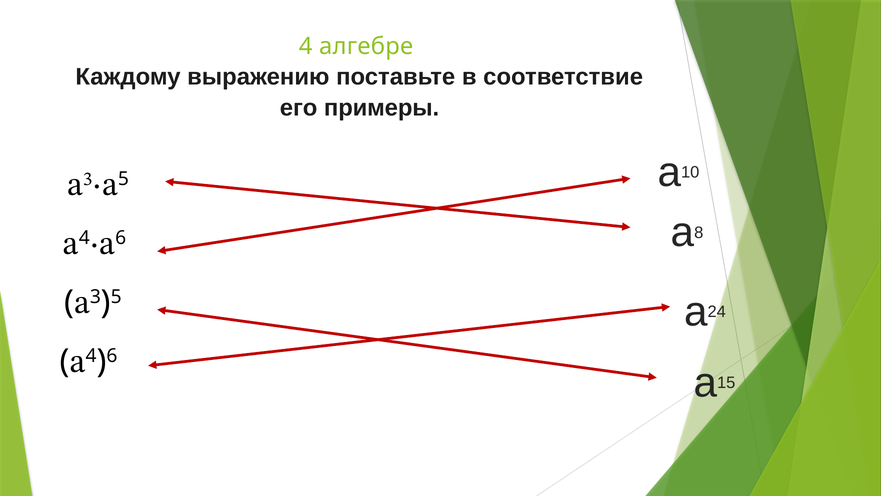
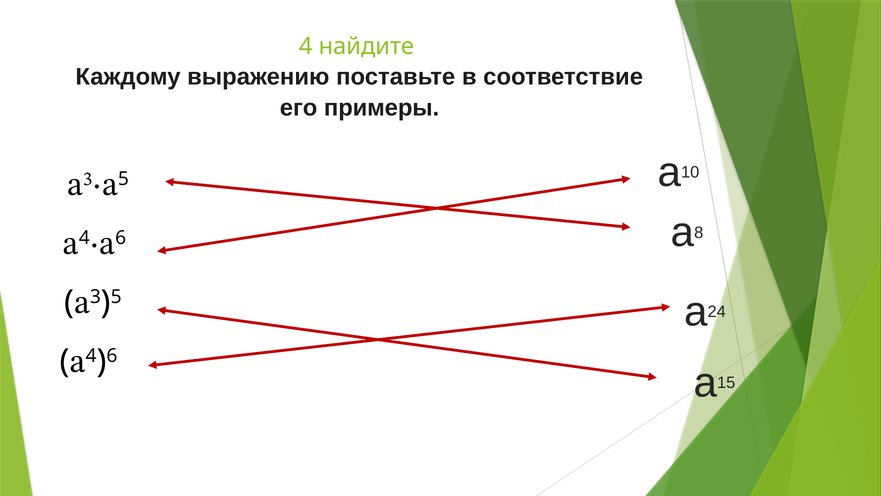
алгебре: алгебре -> найдите
